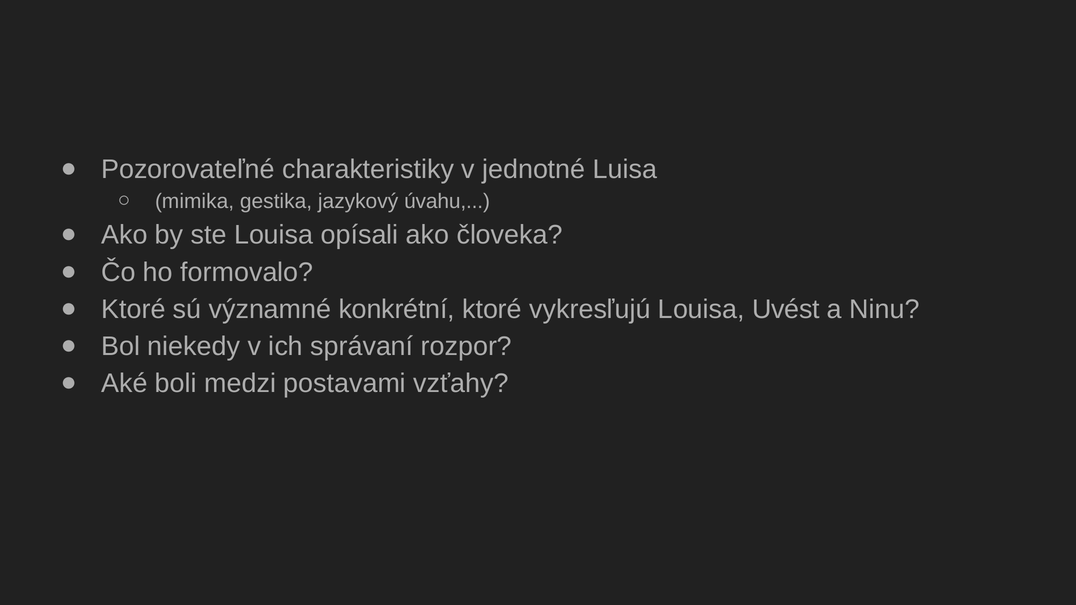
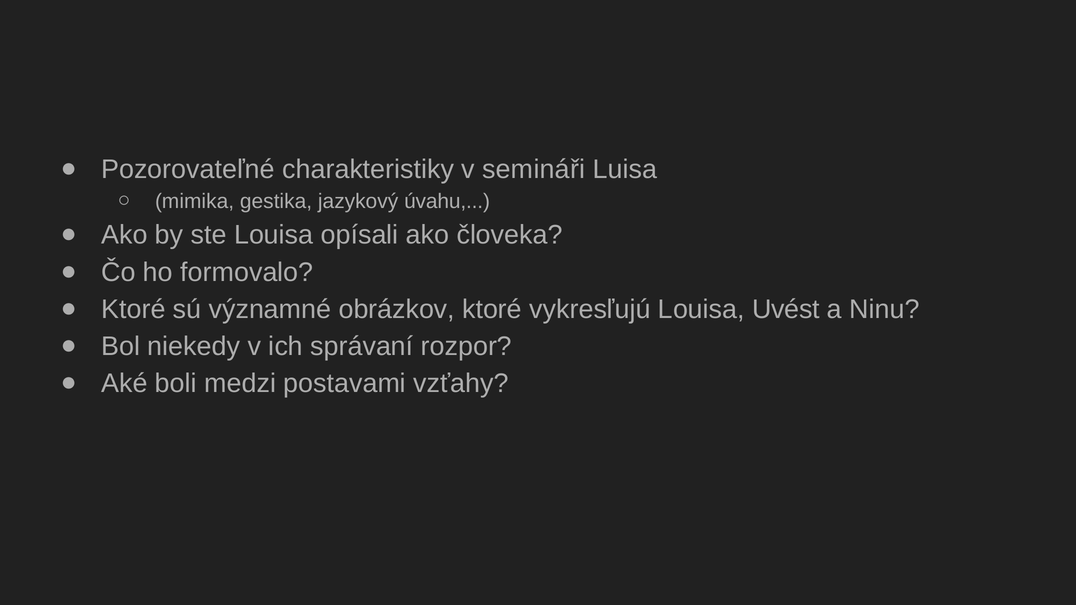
jednotné: jednotné -> semináři
konkrétní: konkrétní -> obrázkov
